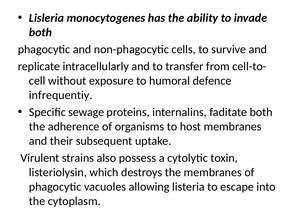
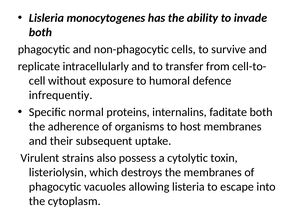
sewage: sewage -> normal
